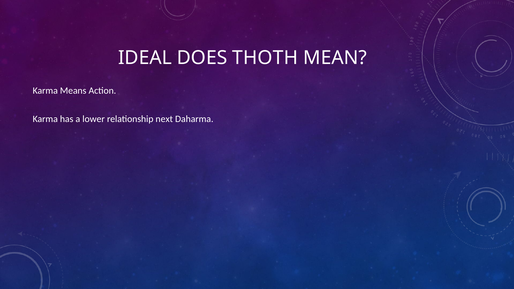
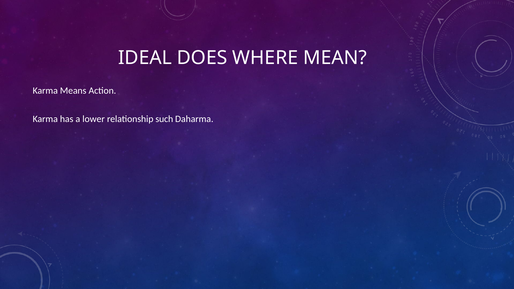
THOTH: THOTH -> WHERE
next: next -> such
